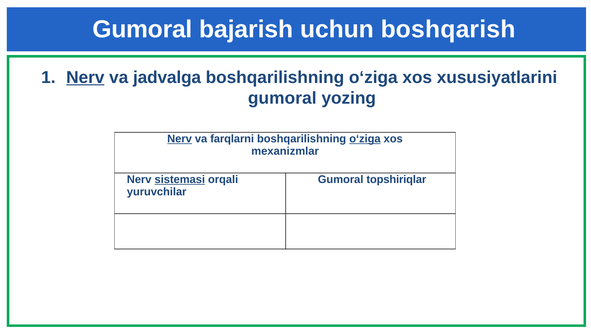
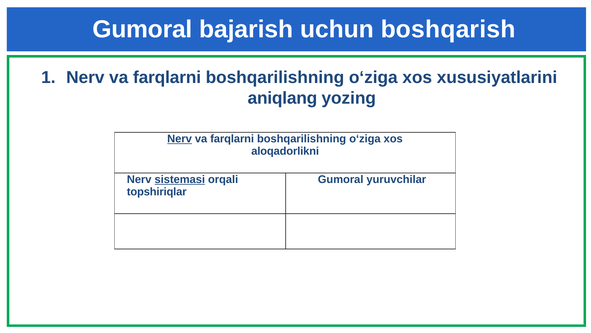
Nerv at (85, 77) underline: present -> none
jadvalga at (167, 77): jadvalga -> farqlarni
gumoral at (282, 98): gumoral -> aniqlang
o‘ziga at (365, 139) underline: present -> none
mexanizmlar: mexanizmlar -> aloqadorlikni
topshiriqlar: topshiriqlar -> yuruvchilar
yuruvchilar: yuruvchilar -> topshiriqlar
